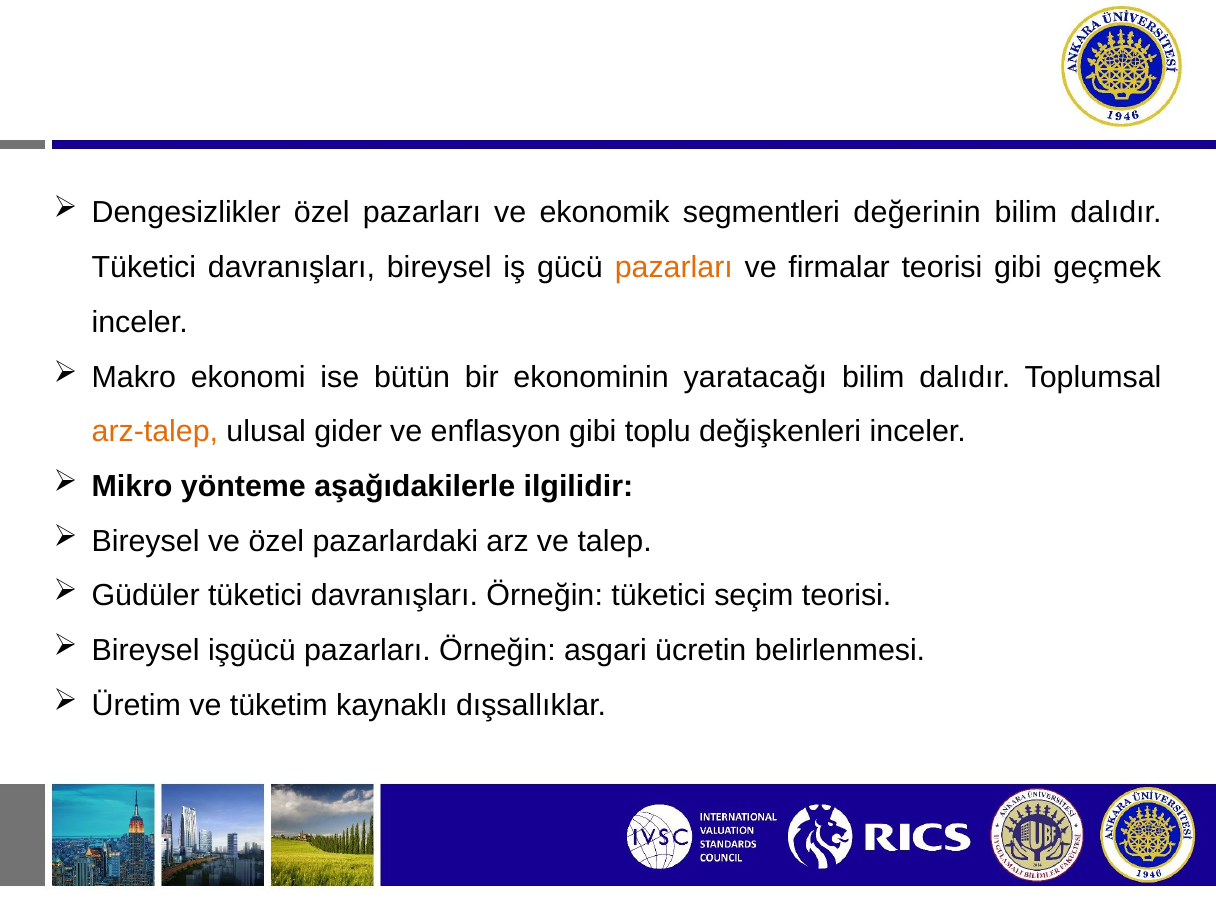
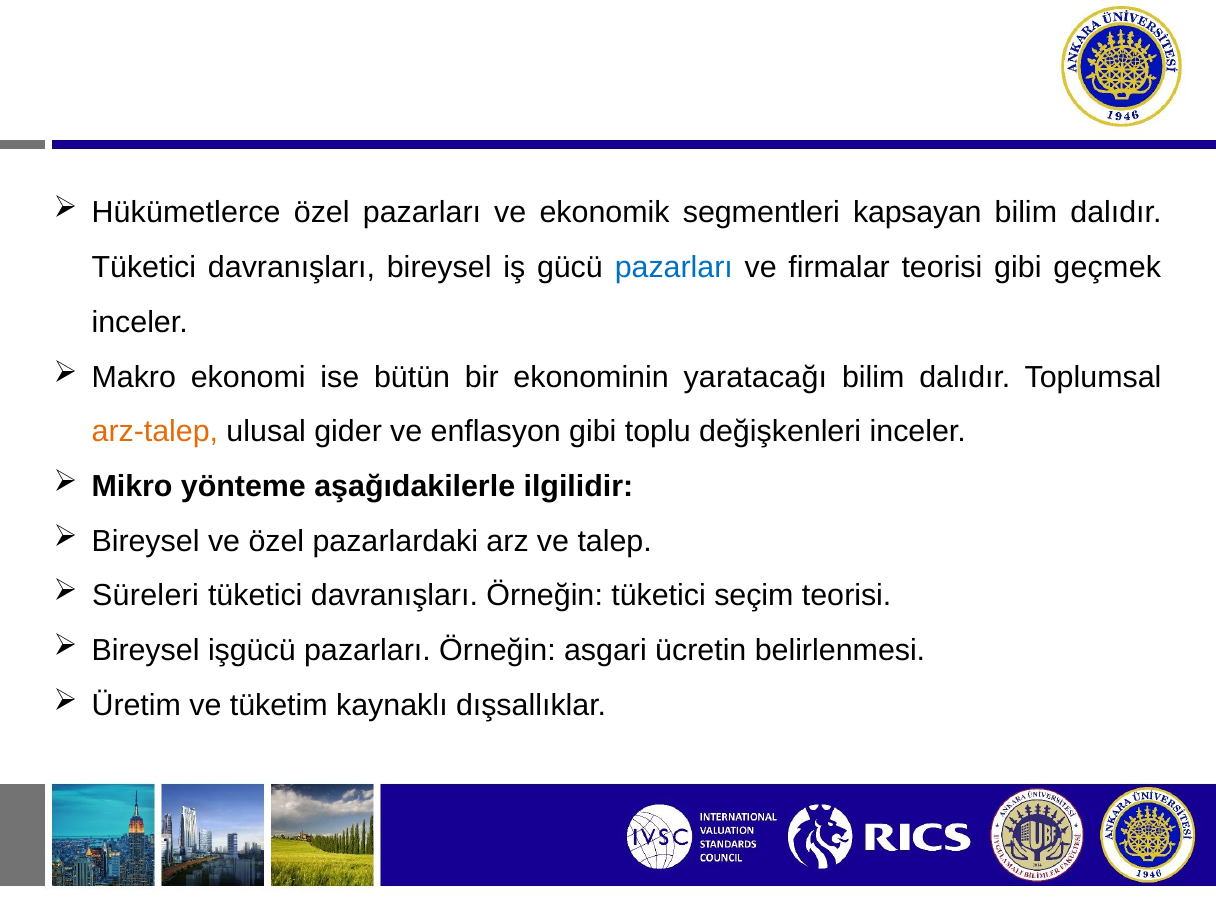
Dengesizlikler: Dengesizlikler -> Hükümetlerce
değerinin: değerinin -> kapsayan
pazarları at (674, 268) colour: orange -> blue
Güdüler: Güdüler -> Süreleri
